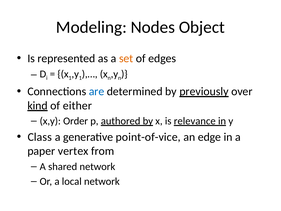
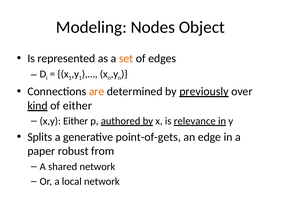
are colour: blue -> orange
x,y Order: Order -> Either
Class: Class -> Splits
point-of-vice: point-of-vice -> point-of-gets
vertex: vertex -> robust
